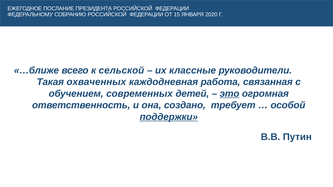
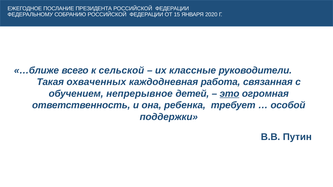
современных: современных -> непрерывное
создано: создано -> ребенка
поддержки underline: present -> none
